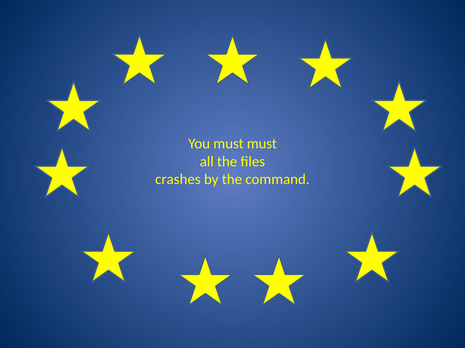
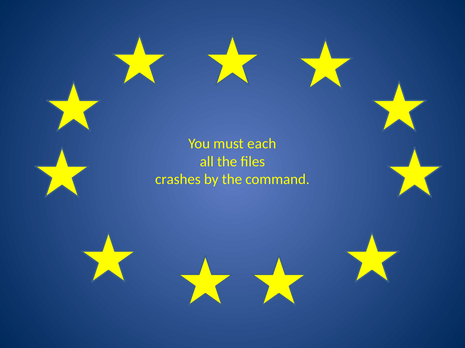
must must: must -> each
